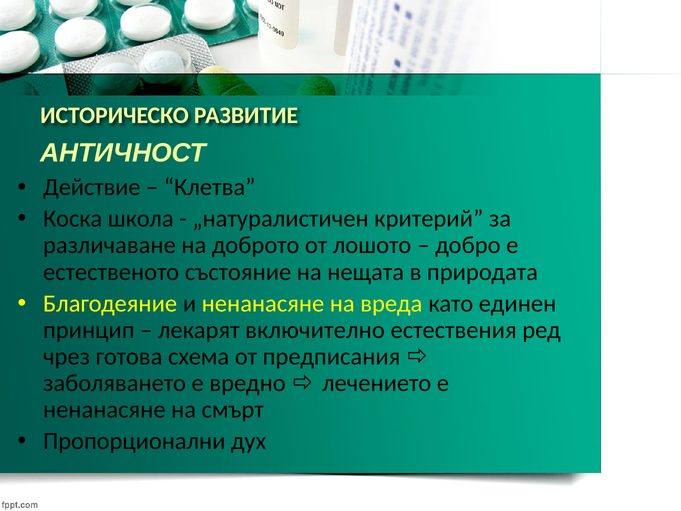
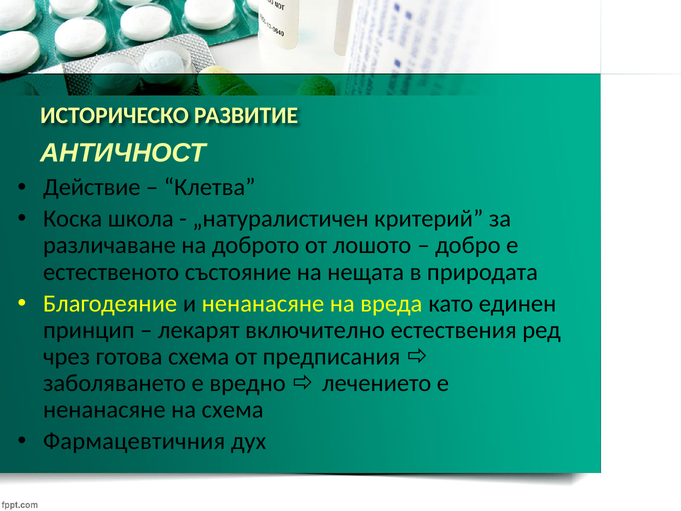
на смърт: смърт -> схема
Пропорционални: Пропорционални -> Фармацевтичния
